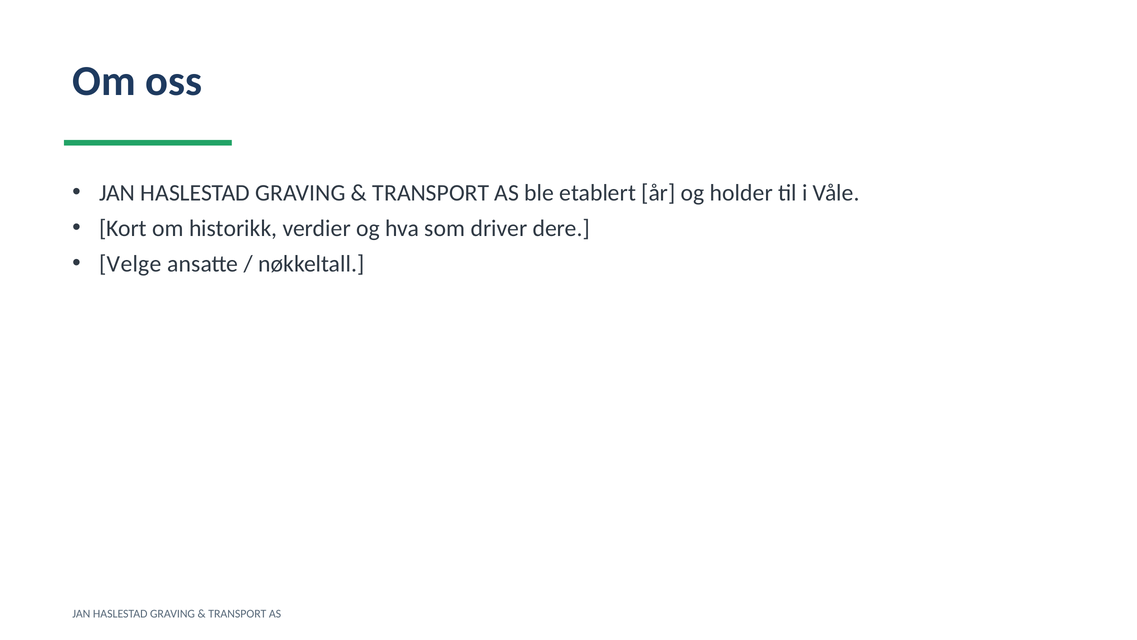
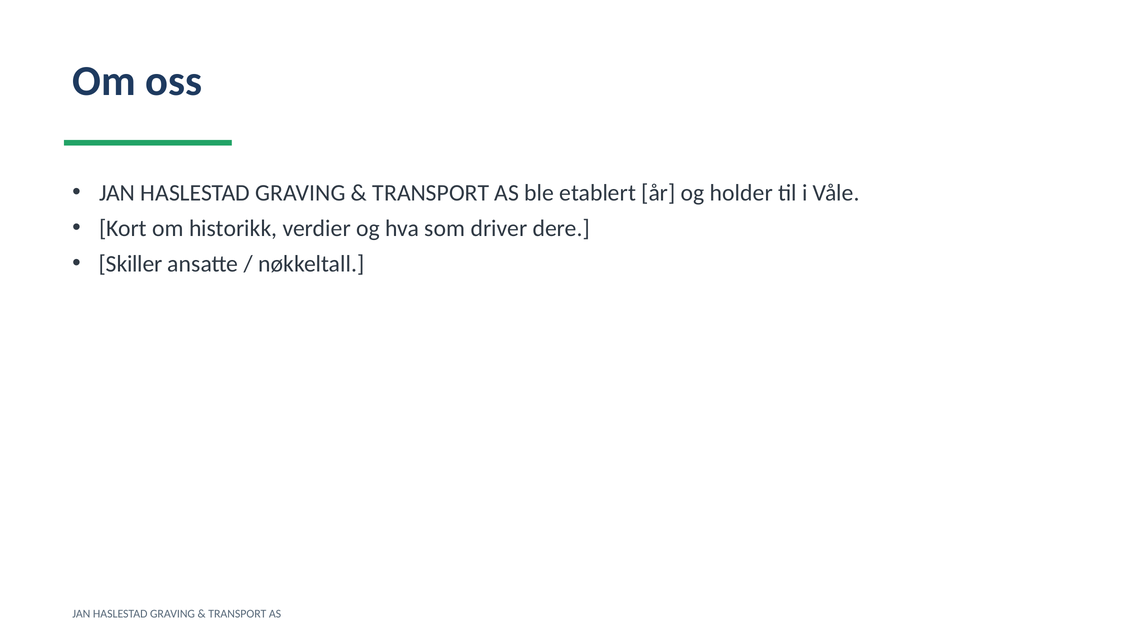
Velge: Velge -> Skiller
